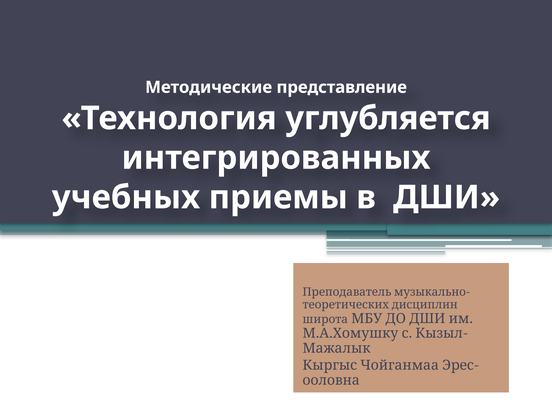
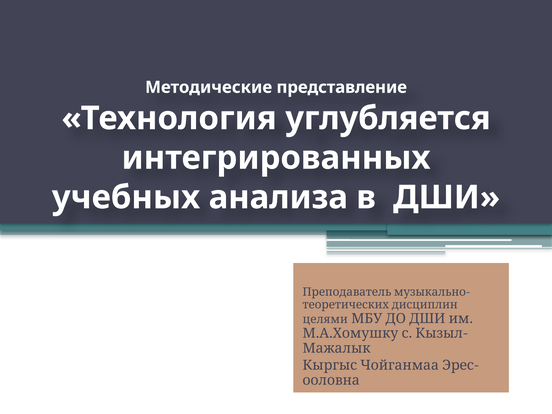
приемы: приемы -> анализа
широта: широта -> целями
